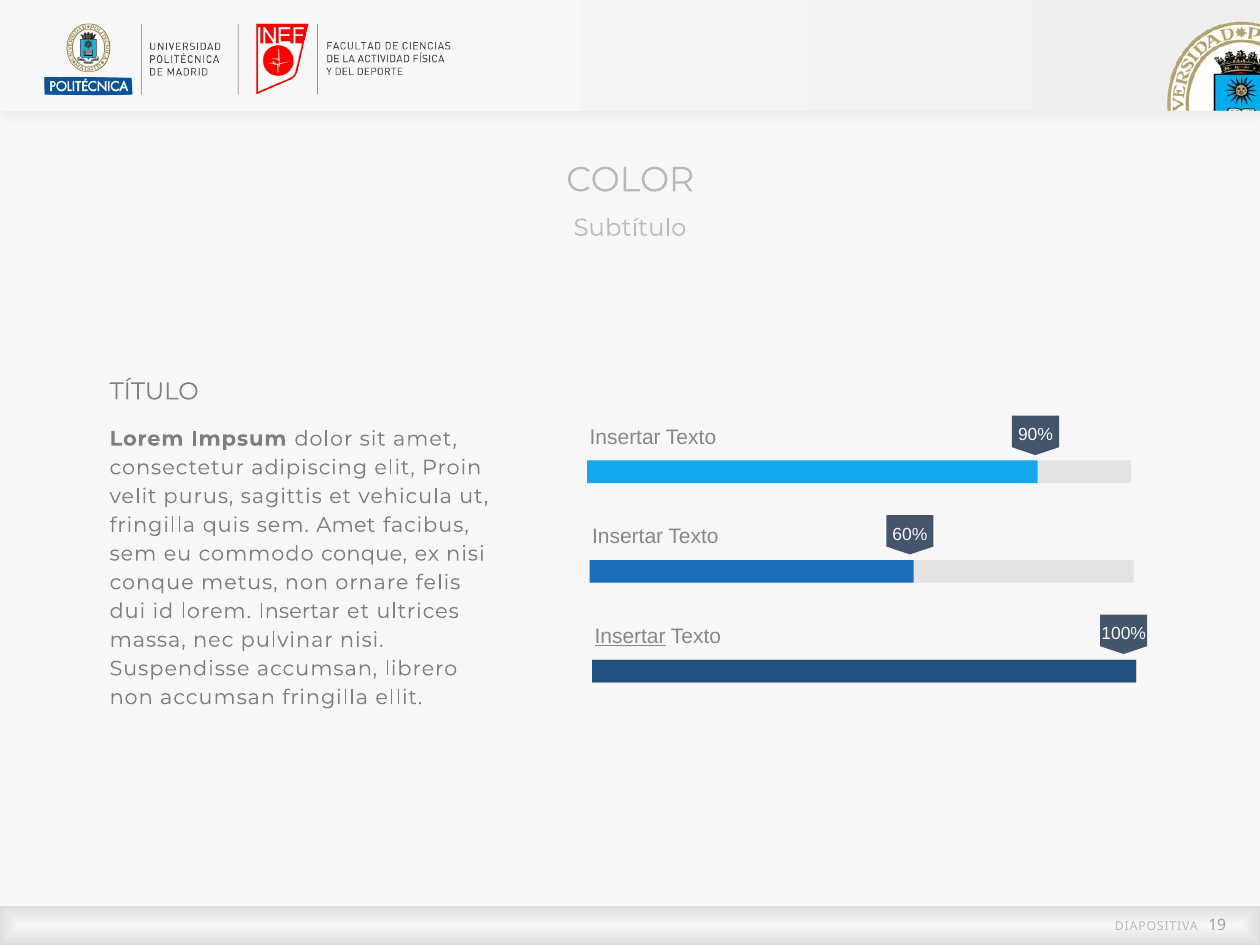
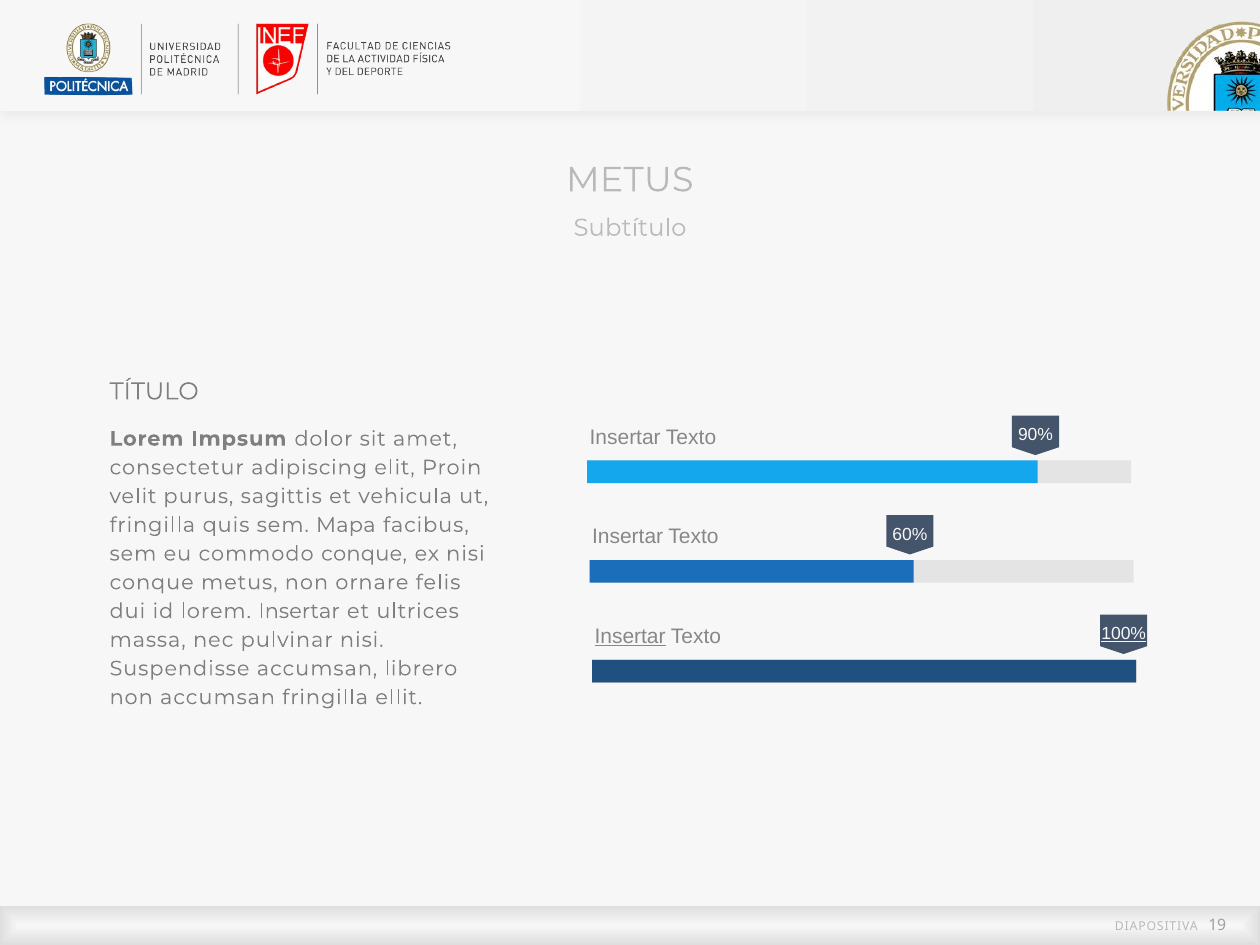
COLOR at (630, 180): COLOR -> METUS
sem Amet: Amet -> Mapa
100% underline: none -> present
